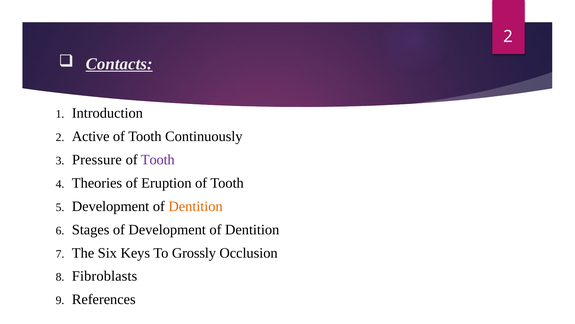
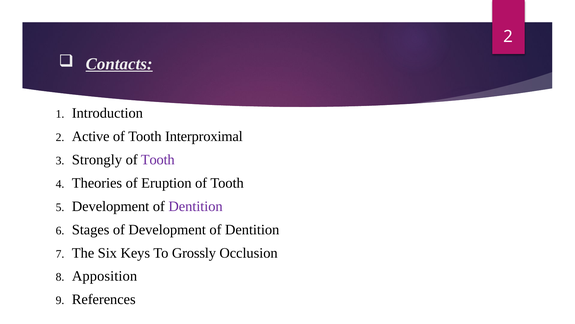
Continuously: Continuously -> Interproximal
Pressure: Pressure -> Strongly
Dentition at (196, 206) colour: orange -> purple
Fibroblasts: Fibroblasts -> Apposition
